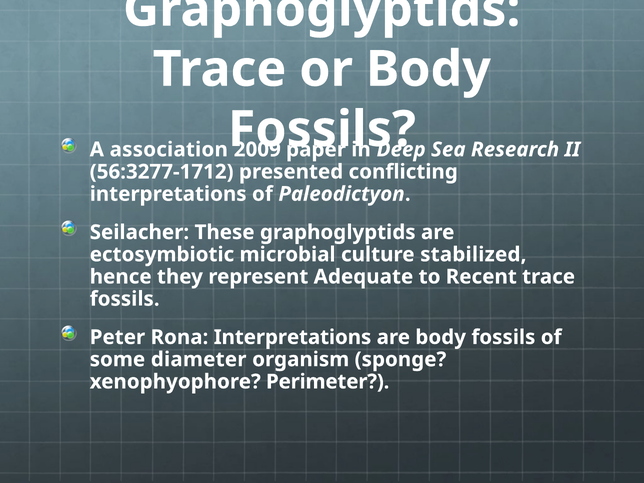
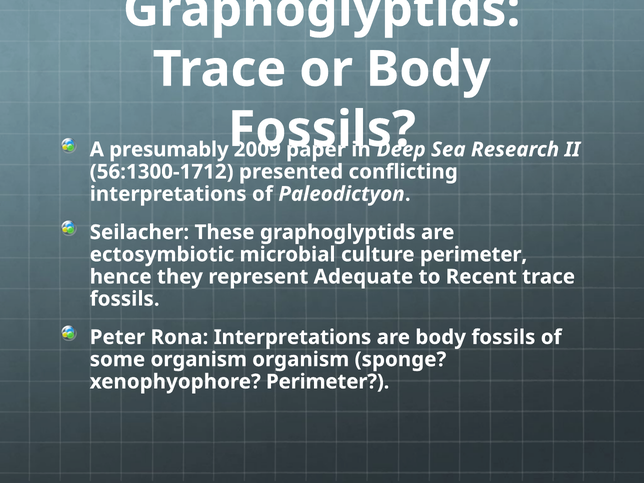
association: association -> presumably
56:3277-1712: 56:3277-1712 -> 56:1300-1712
culture stabilized: stabilized -> perimeter
some diameter: diameter -> organism
